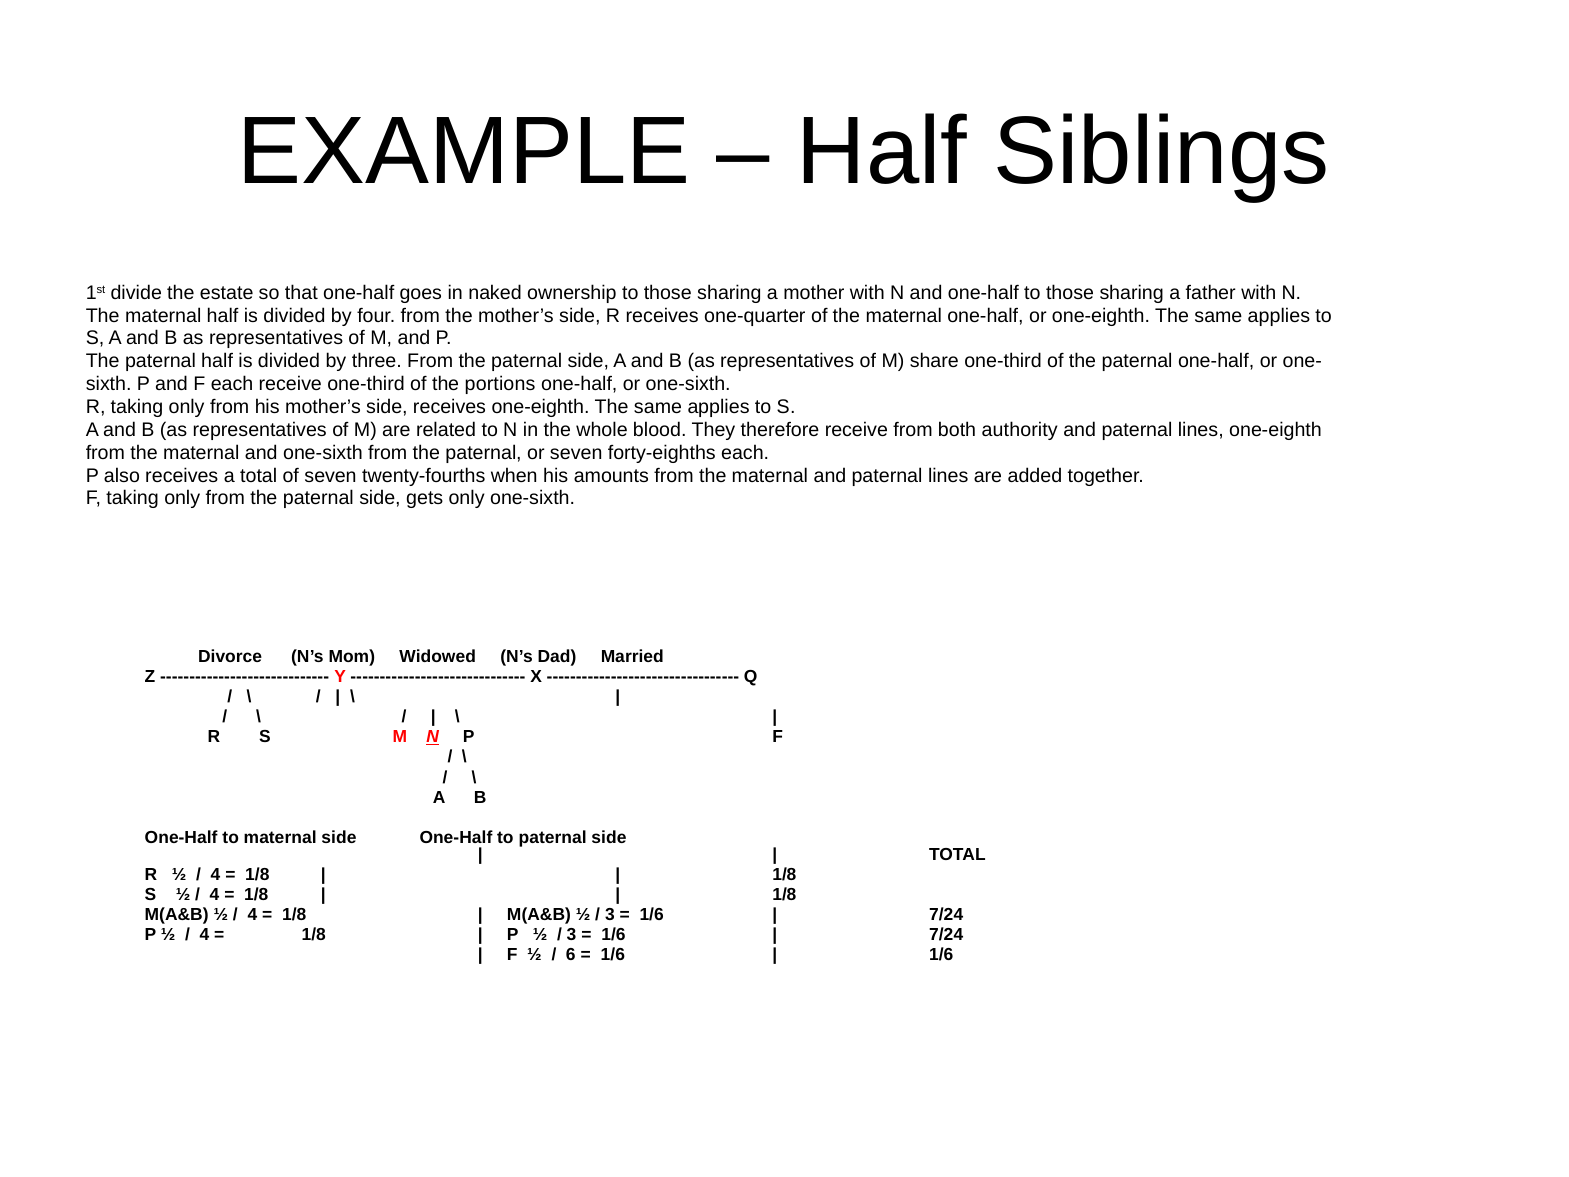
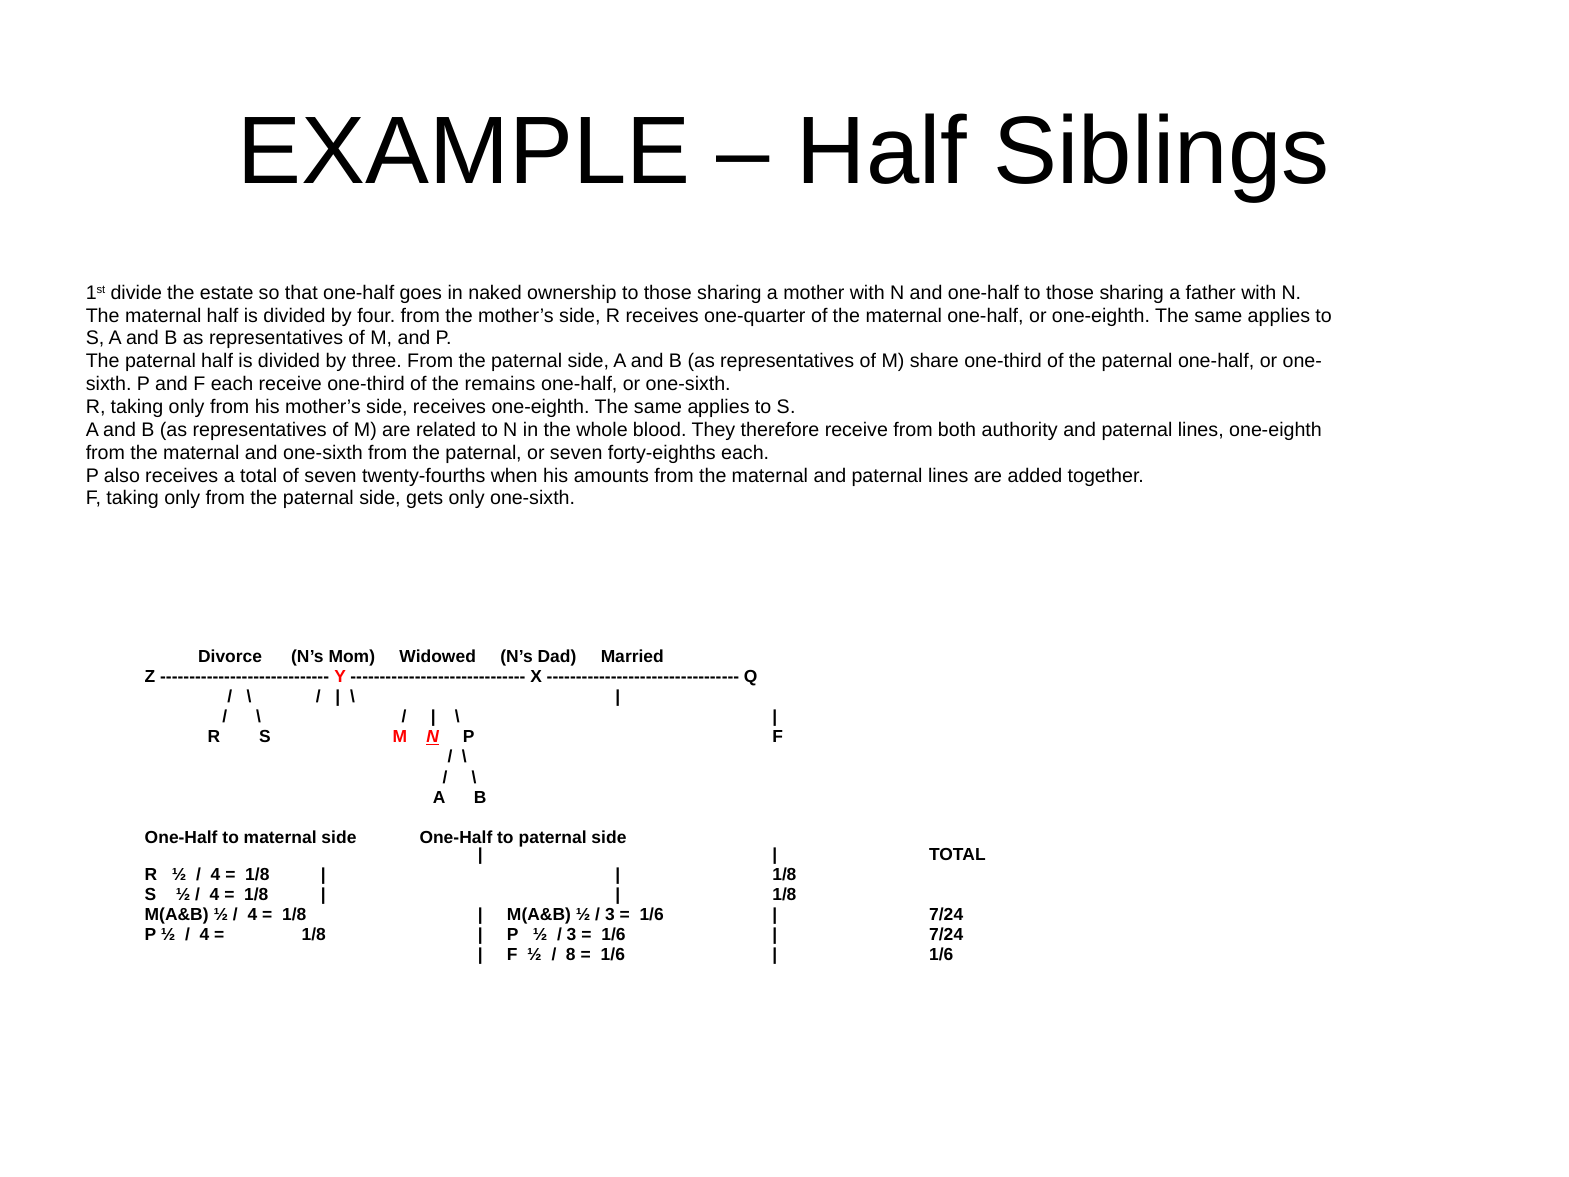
portions: portions -> remains
6: 6 -> 8
